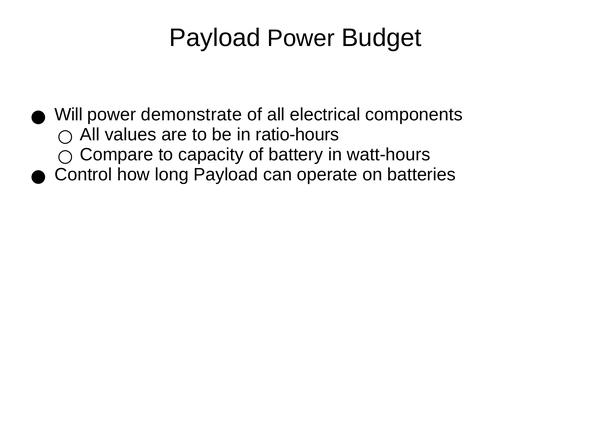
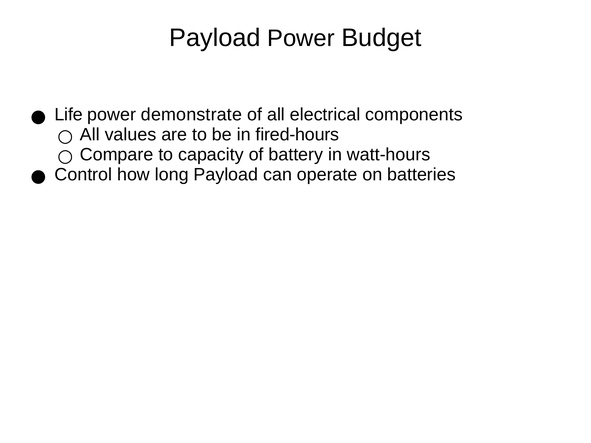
Will: Will -> Life
ratio-hours: ratio-hours -> fired-hours
